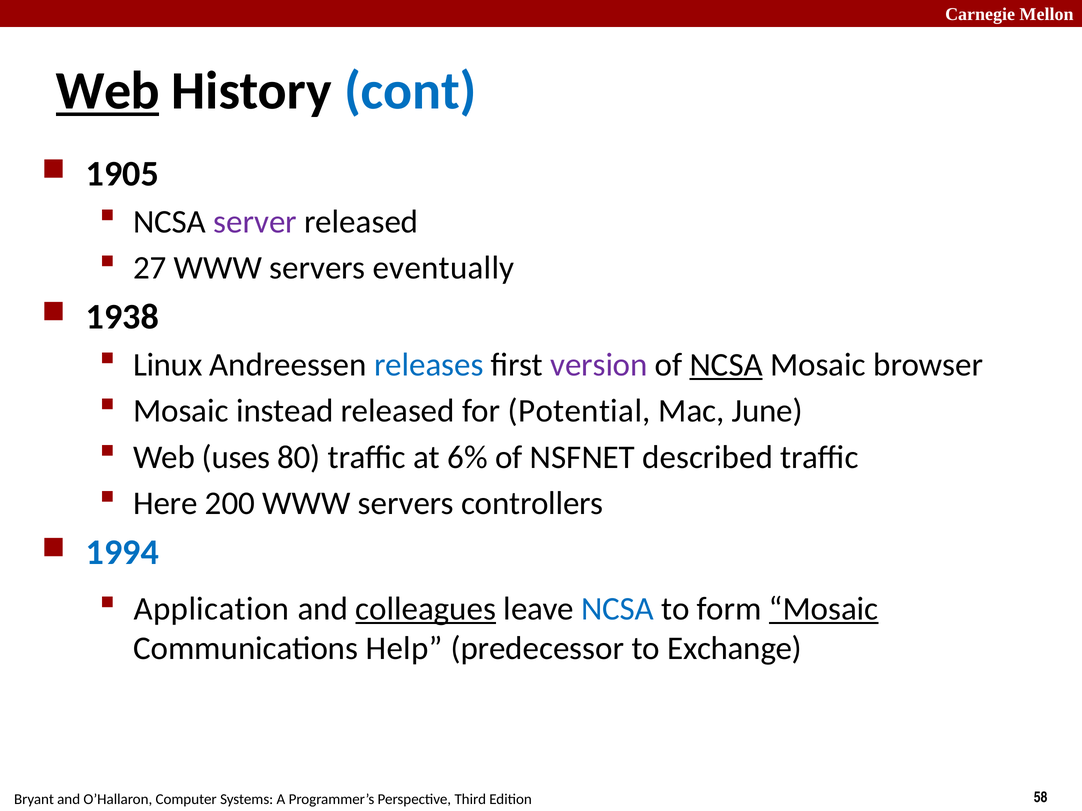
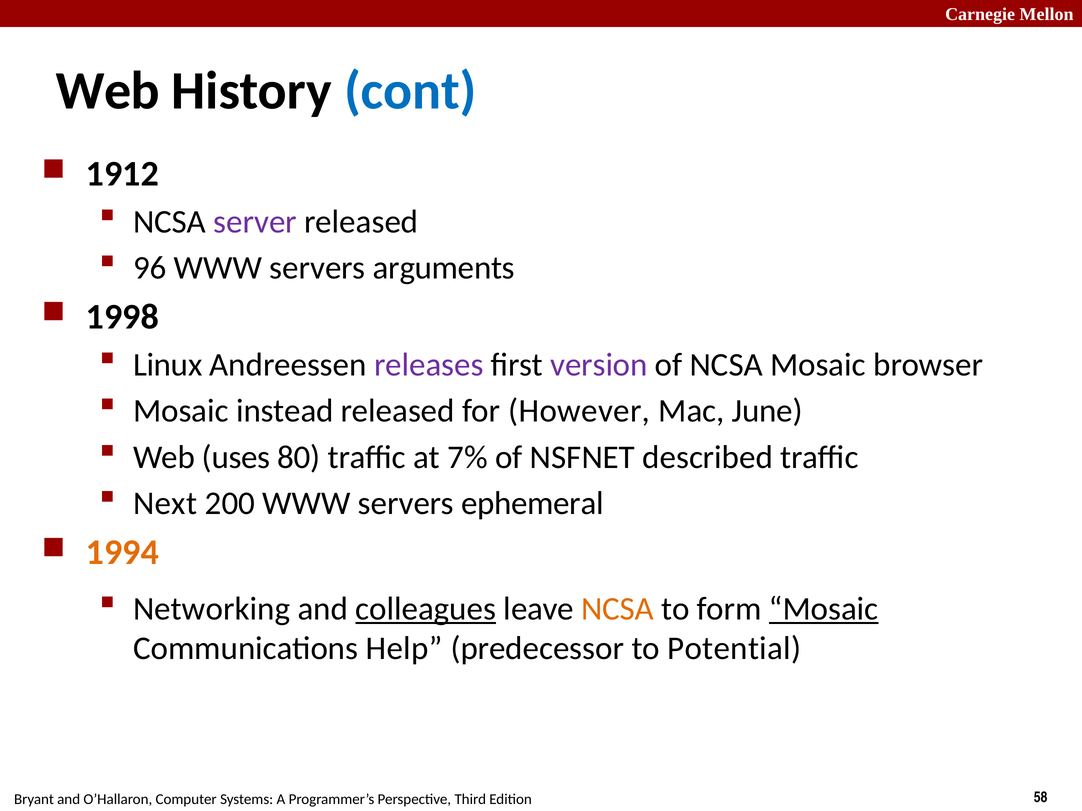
Web at (108, 91) underline: present -> none
1905: 1905 -> 1912
27: 27 -> 96
eventually: eventually -> arguments
1938: 1938 -> 1998
releases colour: blue -> purple
NCSA at (726, 365) underline: present -> none
Potential: Potential -> However
6%: 6% -> 7%
Here: Here -> Next
controllers: controllers -> ephemeral
1994 colour: blue -> orange
Application: Application -> Networking
NCSA at (618, 609) colour: blue -> orange
Exchange: Exchange -> Potential
